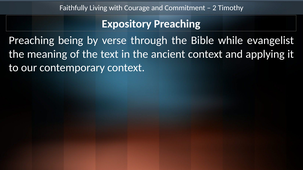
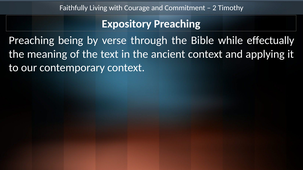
evangelist: evangelist -> effectually
